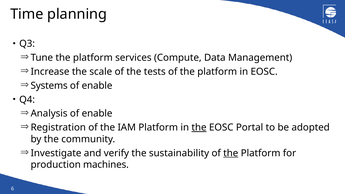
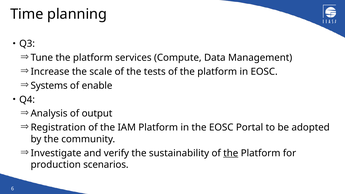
Analysis of enable: enable -> output
the at (199, 127) underline: present -> none
machines: machines -> scenarios
